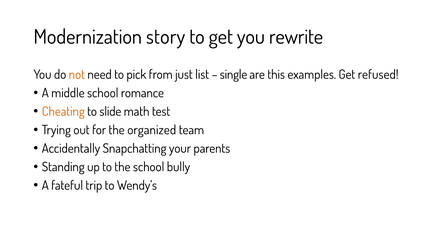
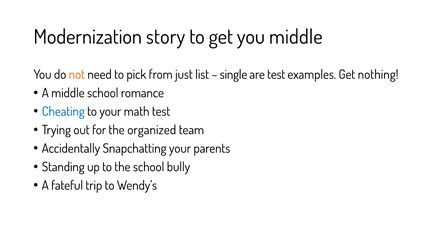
you rewrite: rewrite -> middle
are this: this -> test
refused: refused -> nothing
Cheating colour: orange -> blue
to slide: slide -> your
